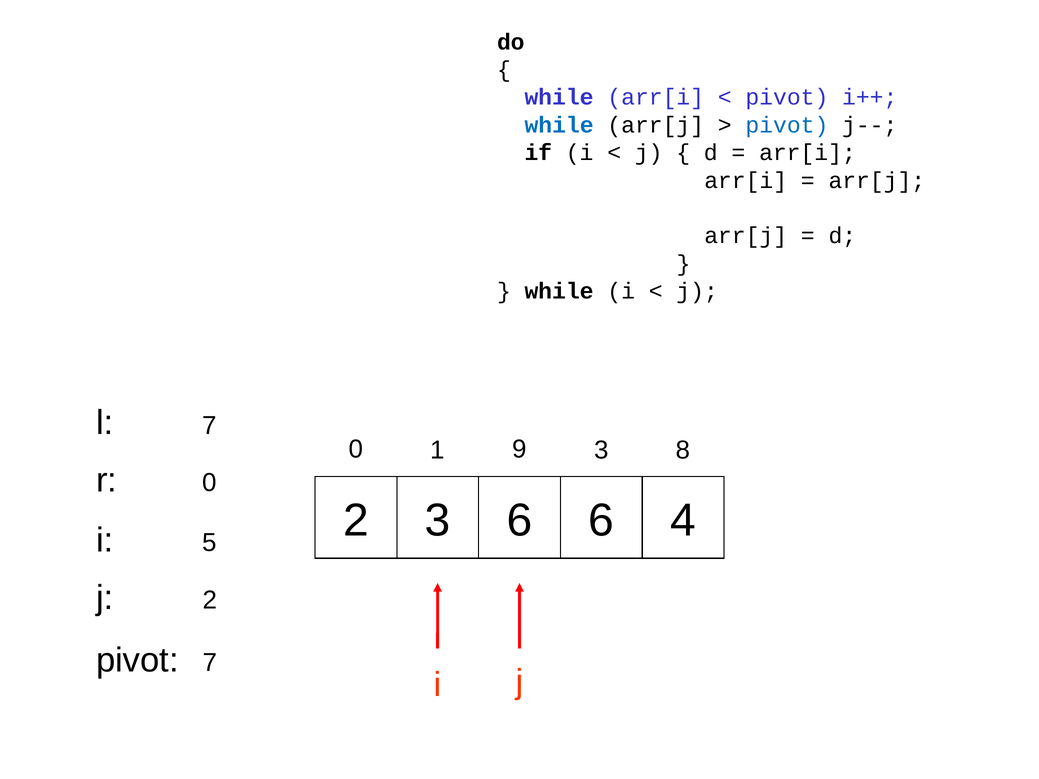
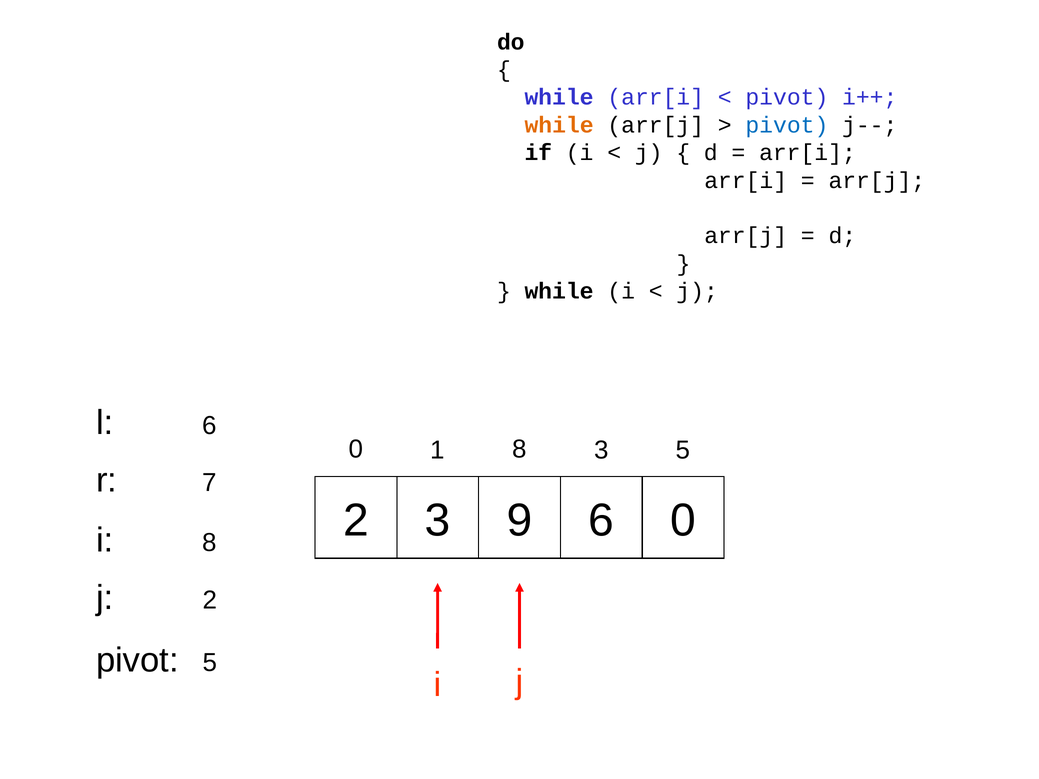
while at (559, 125) colour: blue -> orange
l 7: 7 -> 6
1 9: 9 -> 8
3 8: 8 -> 5
r 0: 0 -> 7
3 6: 6 -> 9
6 4: 4 -> 0
i 5: 5 -> 8
pivot 7: 7 -> 5
